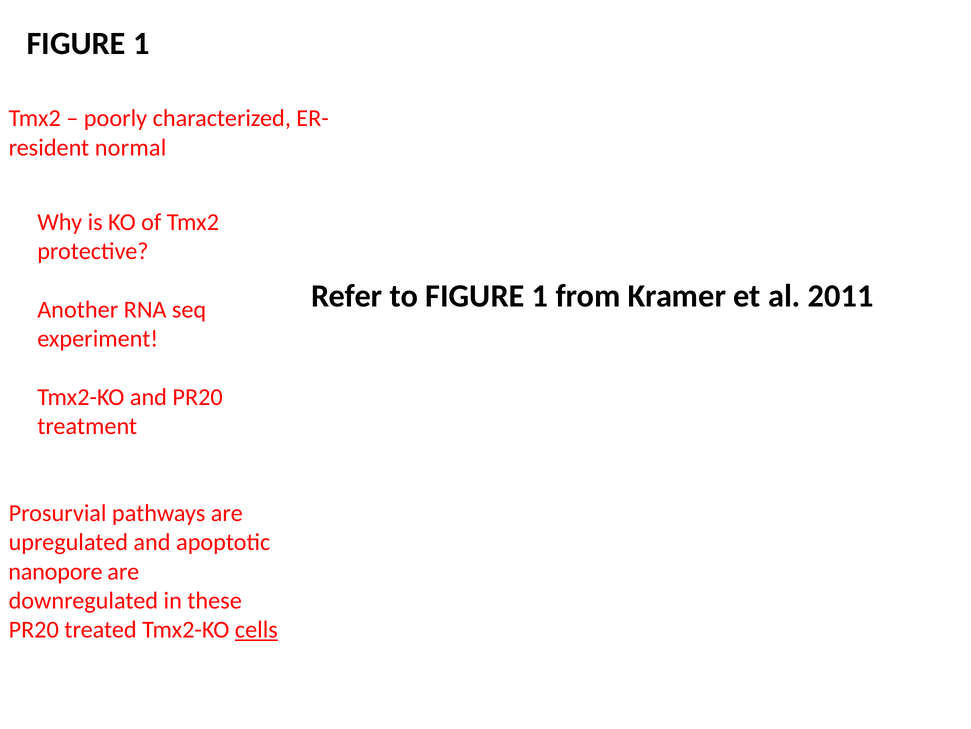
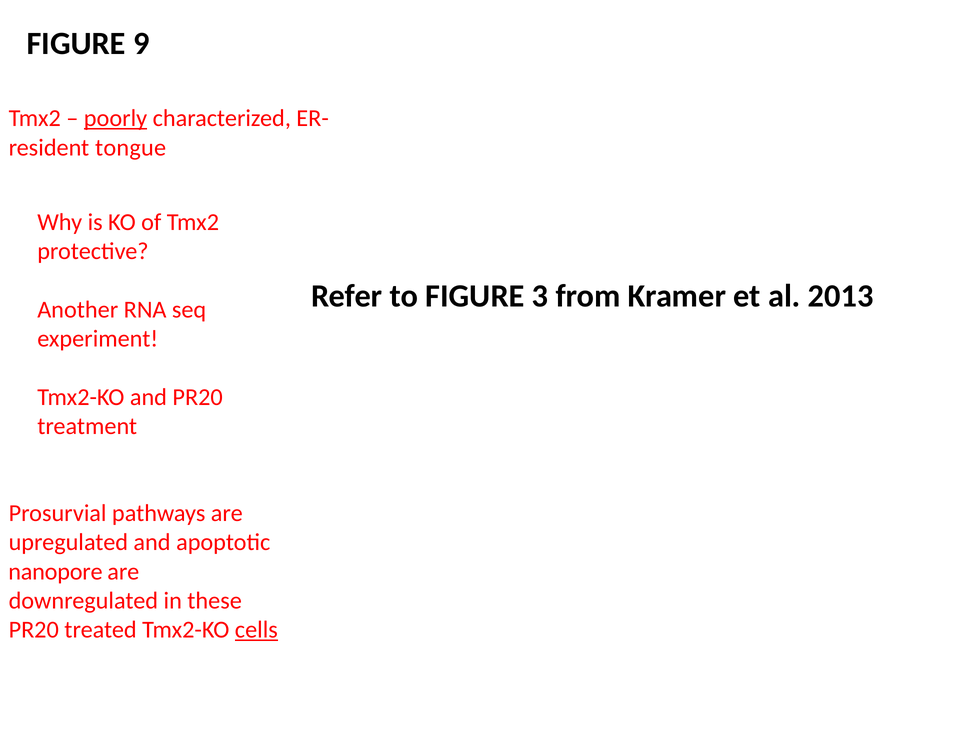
1 at (141, 43): 1 -> 9
poorly underline: none -> present
normal: normal -> tongue
to FIGURE 1: 1 -> 3
2011: 2011 -> 2013
